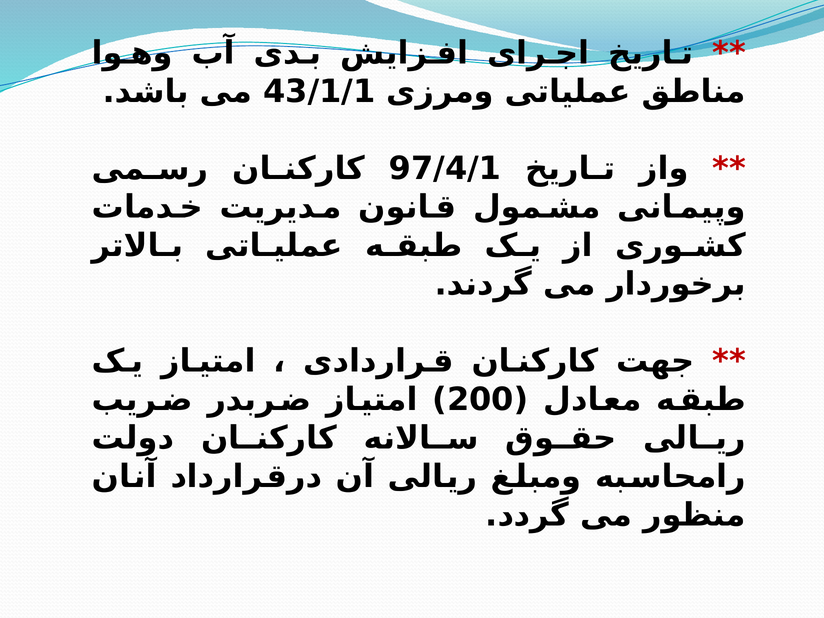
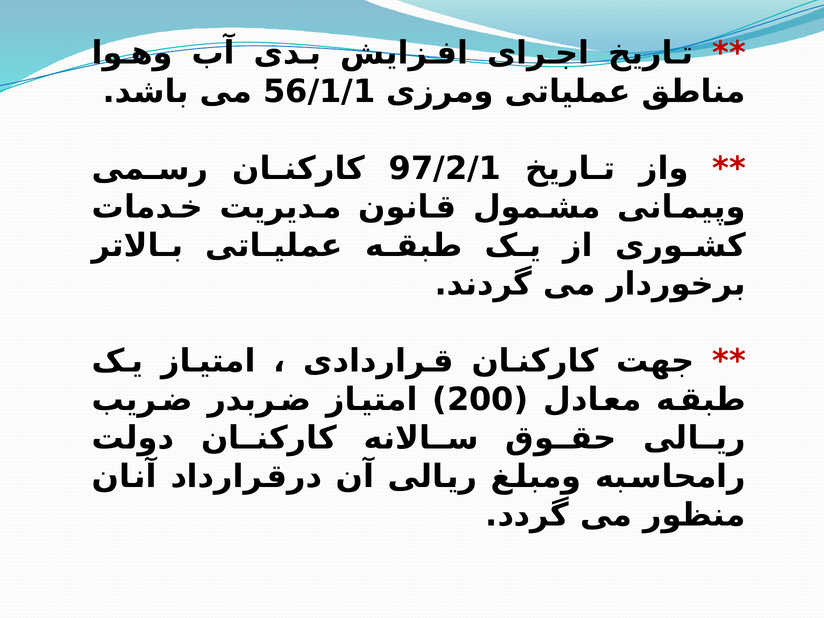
43/1/1: 43/1/1 -> 56/1/1
97/4/1: 97/4/1 -> 97/2/1
